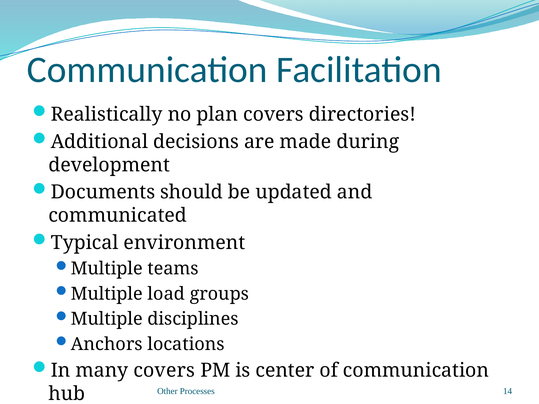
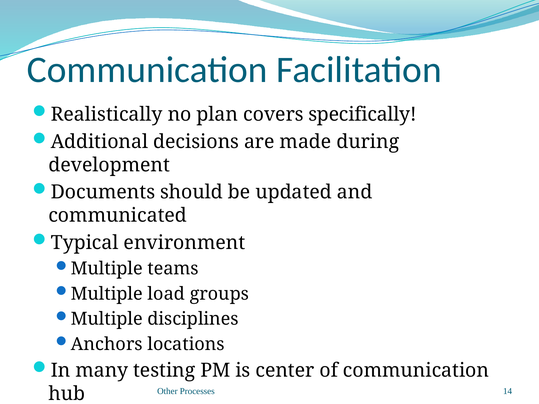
directories: directories -> specifically
many covers: covers -> testing
